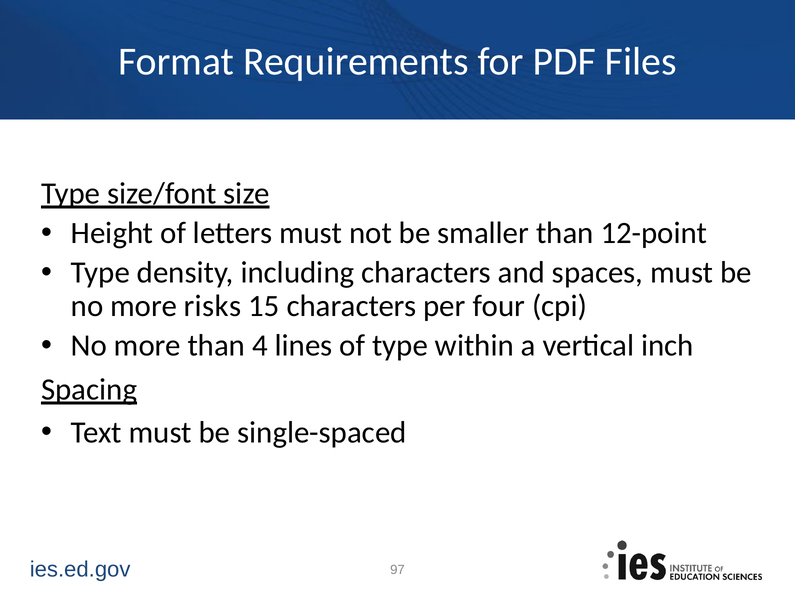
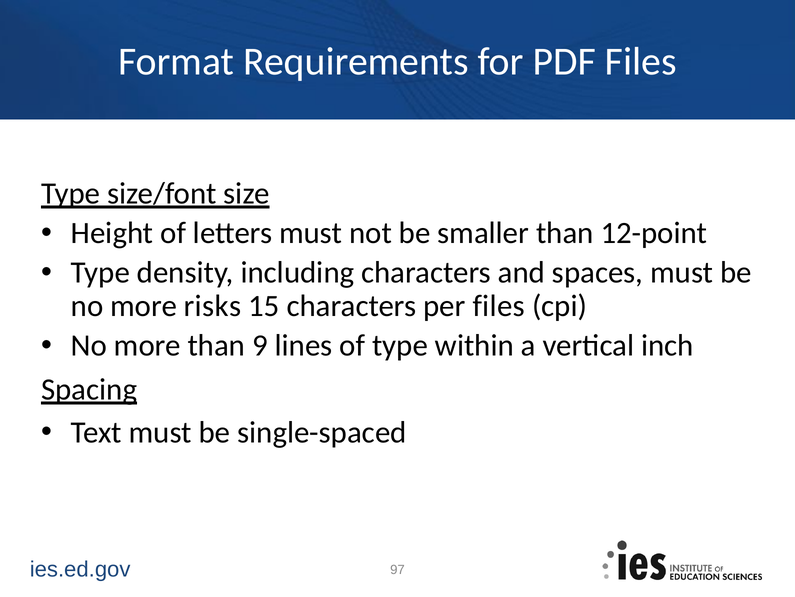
per four: four -> files
4: 4 -> 9
